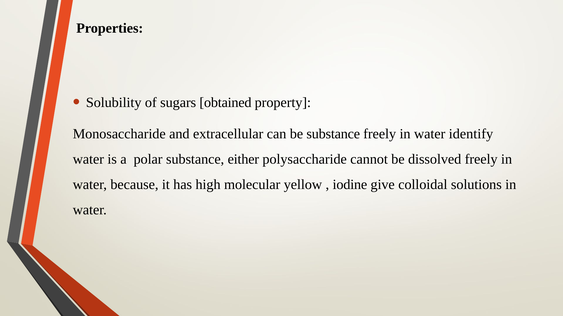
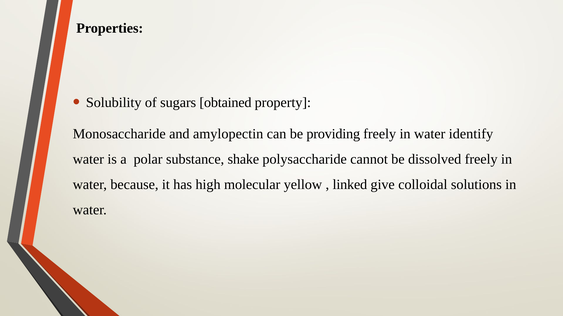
extracellular: extracellular -> amylopectin
be substance: substance -> providing
either: either -> shake
iodine: iodine -> linked
